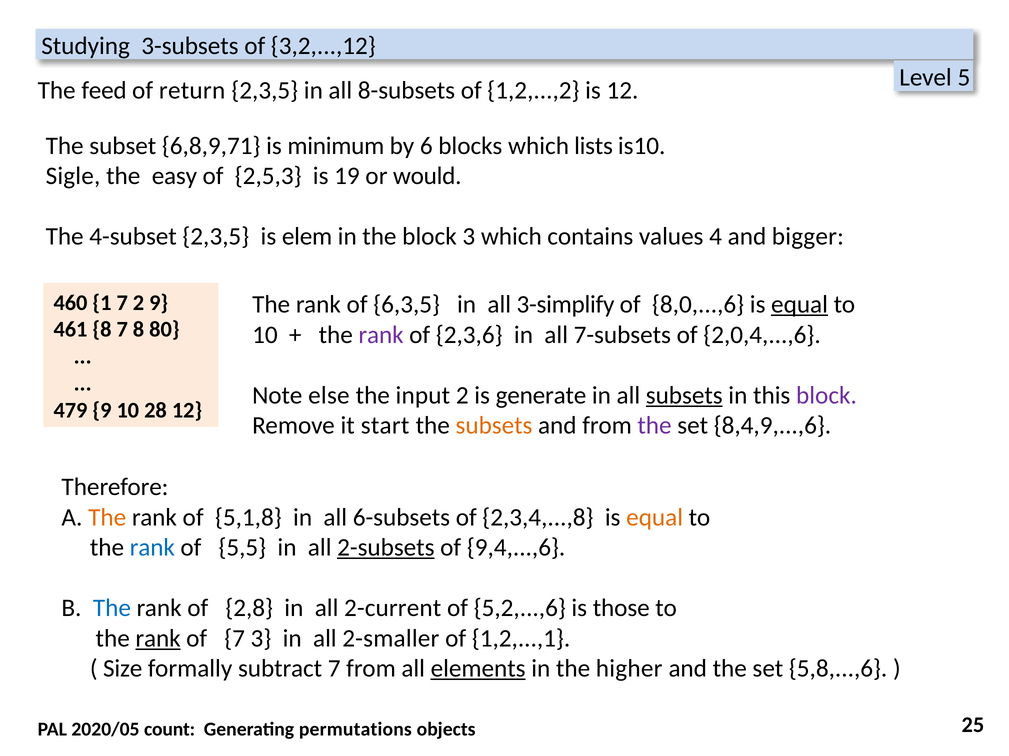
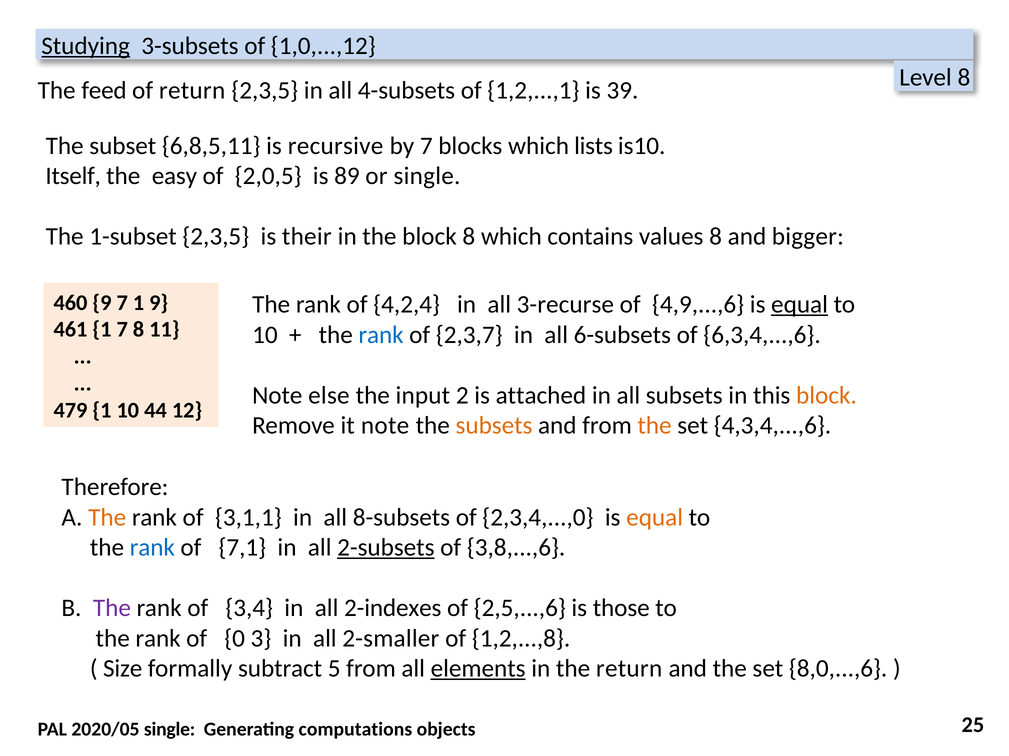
Studying underline: none -> present
3,2,...,12: 3,2,...,12 -> 1,0,...,12
Level 5: 5 -> 8
8-subsets: 8-subsets -> 4-subsets
1,2,...,2: 1,2,...,2 -> 1,2,...,1
is 12: 12 -> 39
6,8,9,71: 6,8,9,71 -> 6,8,5,11
minimum: minimum -> recursive
by 6: 6 -> 7
Sigle: Sigle -> Itself
2,5,3: 2,5,3 -> 2,0,5
19: 19 -> 89
or would: would -> single
4-subset: 4-subset -> 1-subset
elem: elem -> their
block 3: 3 -> 8
values 4: 4 -> 8
460 1: 1 -> 9
7 2: 2 -> 1
6,3,5: 6,3,5 -> 4,2,4
3-simplify: 3-simplify -> 3-recurse
8,0,...,6: 8,0,...,6 -> 4,9,...,6
461 8: 8 -> 1
80: 80 -> 11
rank at (381, 335) colour: purple -> blue
2,3,6: 2,3,6 -> 2,3,7
7-subsets: 7-subsets -> 6-subsets
2,0,4,...,6: 2,0,4,...,6 -> 6,3,4,...,6
generate: generate -> attached
subsets at (684, 396) underline: present -> none
block at (826, 396) colour: purple -> orange
479 9: 9 -> 1
28: 28 -> 44
it start: start -> note
the at (654, 426) colour: purple -> orange
8,4,9,...,6: 8,4,9,...,6 -> 4,3,4,...,6
5,1,8: 5,1,8 -> 3,1,1
6-subsets: 6-subsets -> 8-subsets
2,3,4,...,8: 2,3,4,...,8 -> 2,3,4,...,0
5,5: 5,5 -> 7,1
9,4,...,6: 9,4,...,6 -> 3,8,...,6
The at (112, 609) colour: blue -> purple
2,8: 2,8 -> 3,4
2-current: 2-current -> 2-indexes
5,2,...,6: 5,2,...,6 -> 2,5,...,6
rank at (158, 639) underline: present -> none
of 7: 7 -> 0
1,2,...,1: 1,2,...,1 -> 1,2,...,8
subtract 7: 7 -> 5
the higher: higher -> return
5,8,...,6: 5,8,...,6 -> 8,0,...,6
2020/05 count: count -> single
permutations: permutations -> computations
